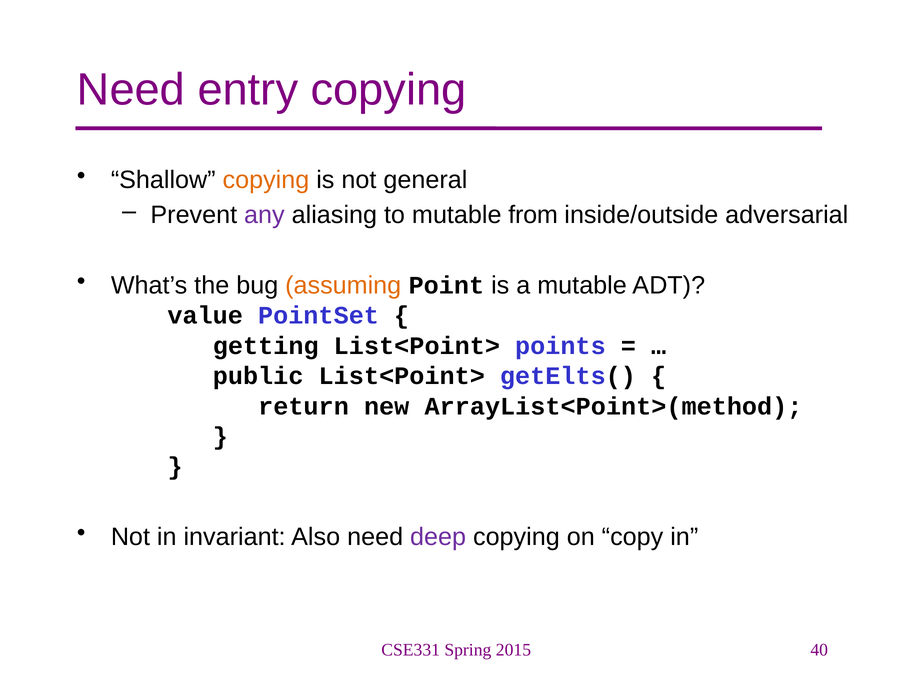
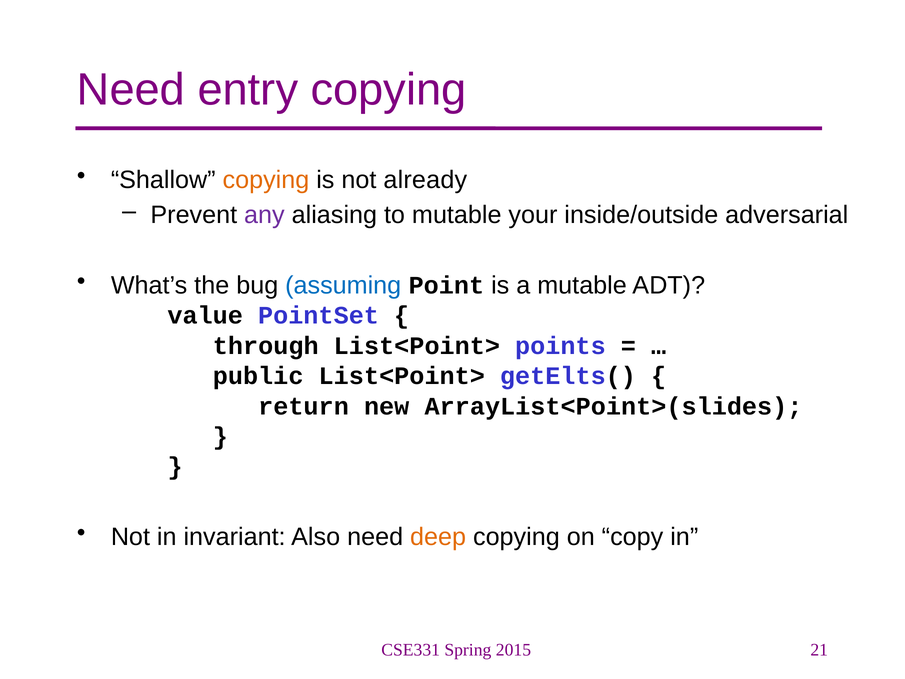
general: general -> already
from: from -> your
assuming colour: orange -> blue
getting: getting -> through
ArrayList<Point>(method: ArrayList<Point>(method -> ArrayList<Point>(slides
deep colour: purple -> orange
40: 40 -> 21
